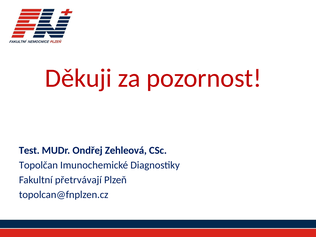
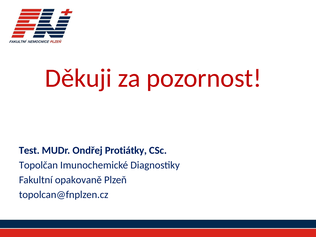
Zehleová: Zehleová -> Protiátky
přetrvávají: přetrvávají -> opakovaně
